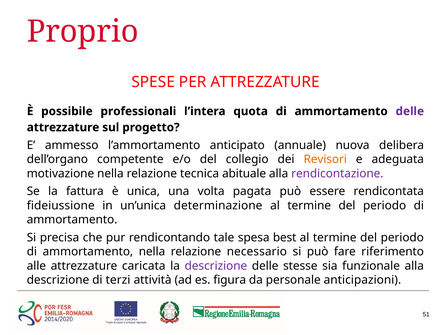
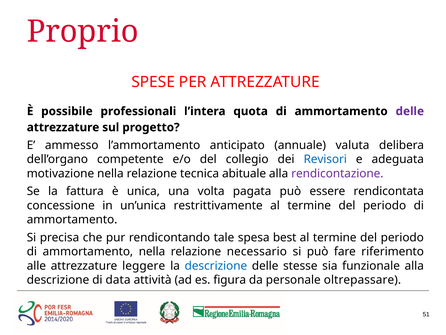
nuova: nuova -> valuta
Revisori colour: orange -> blue
fideiussione: fideiussione -> concessione
determinazione: determinazione -> restrittivamente
caricata: caricata -> leggere
descrizione at (216, 265) colour: purple -> blue
terzi: terzi -> data
anticipazioni: anticipazioni -> oltrepassare
